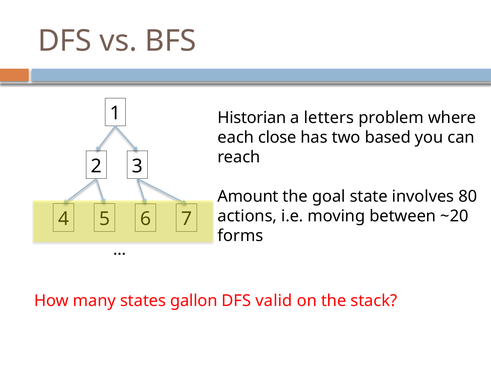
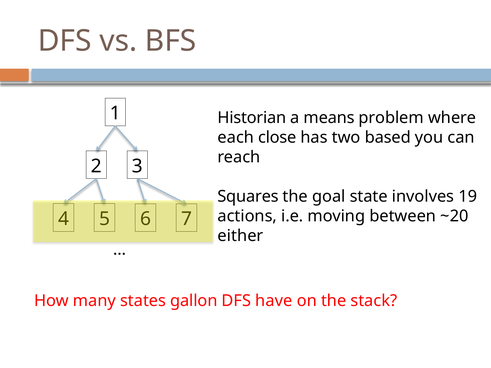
letters: letters -> means
Amount: Amount -> Squares
80: 80 -> 19
forms: forms -> either
valid: valid -> have
